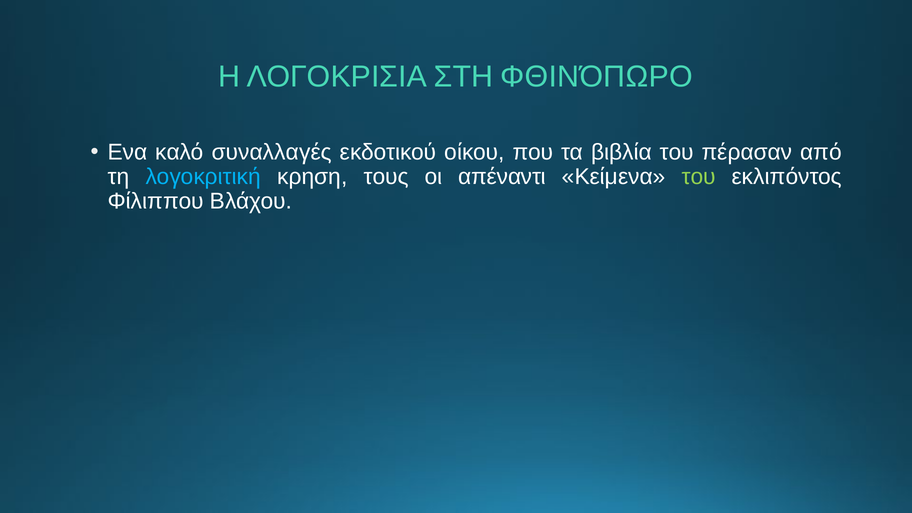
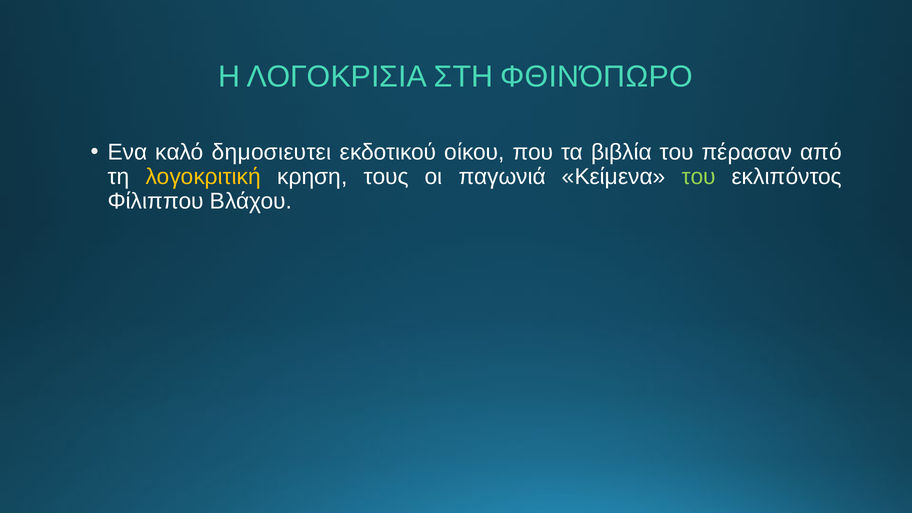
συναλλαγές: συναλλαγές -> δημοσιευτει
λογοκριτική colour: light blue -> yellow
απέναντι: απέναντι -> παγωνιά
